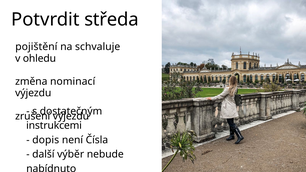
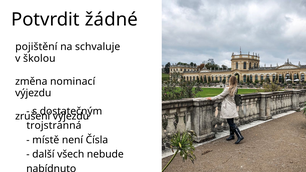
středa: středa -> žádné
ohledu: ohledu -> školou
instrukcemi: instrukcemi -> trojstranná
dopis: dopis -> místě
výběr: výběr -> všech
